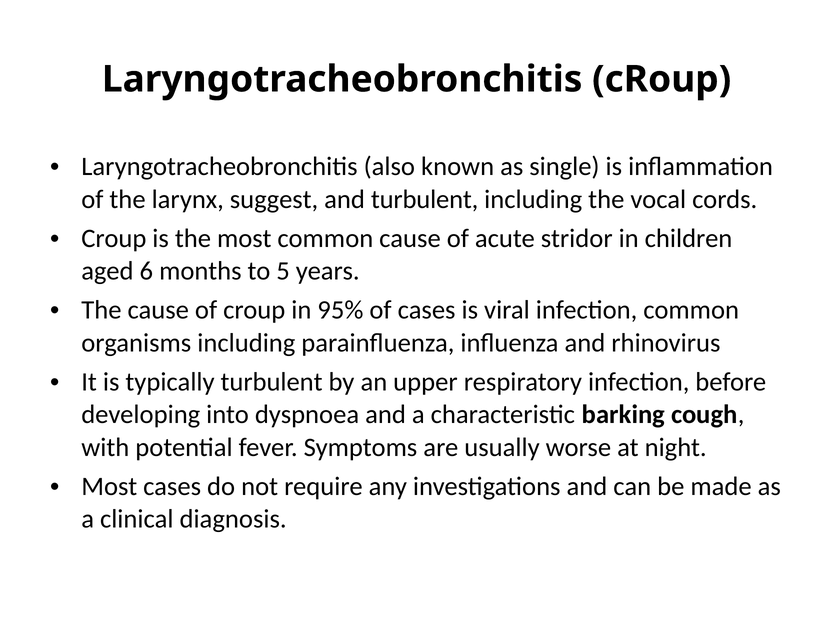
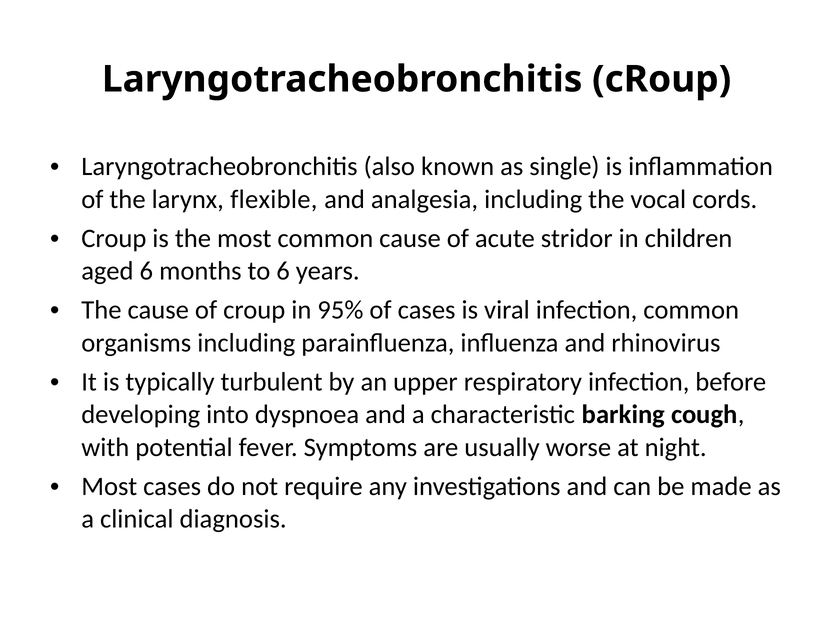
suggest: suggest -> flexible
and turbulent: turbulent -> analgesia
to 5: 5 -> 6
